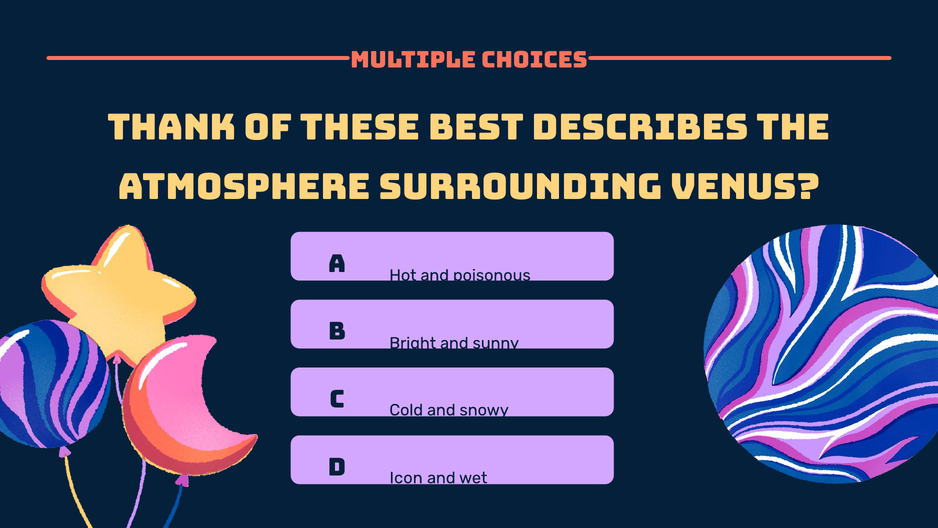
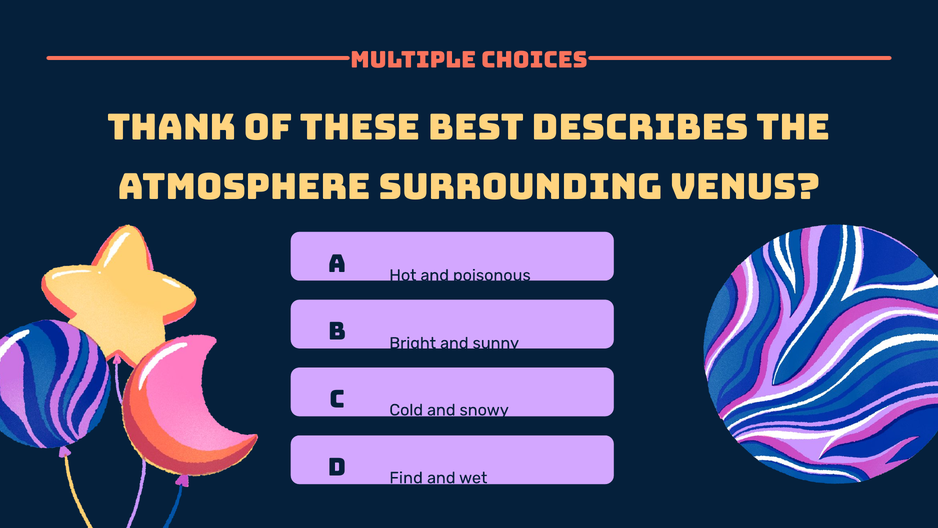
Icon: Icon -> Find
